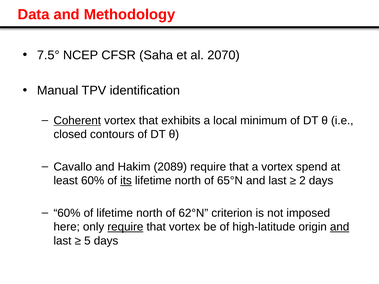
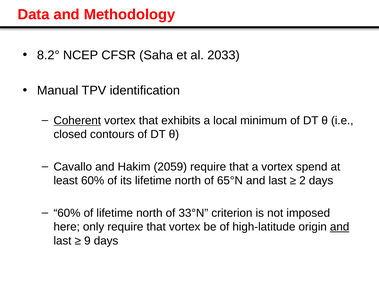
7.5°: 7.5° -> 8.2°
2070: 2070 -> 2033
2089: 2089 -> 2059
its underline: present -> none
62°N: 62°N -> 33°N
require at (125, 227) underline: present -> none
5: 5 -> 9
